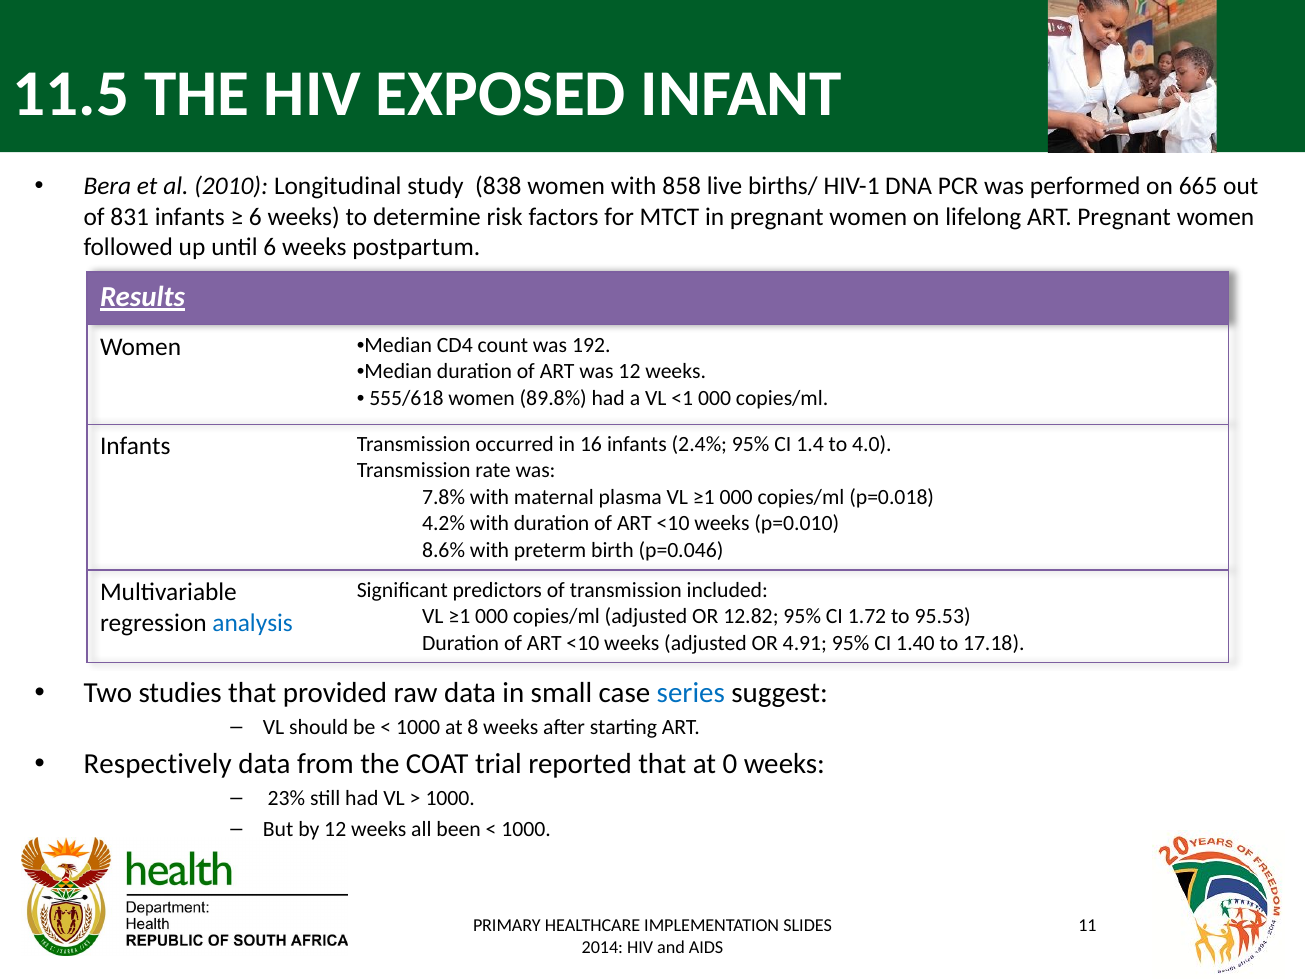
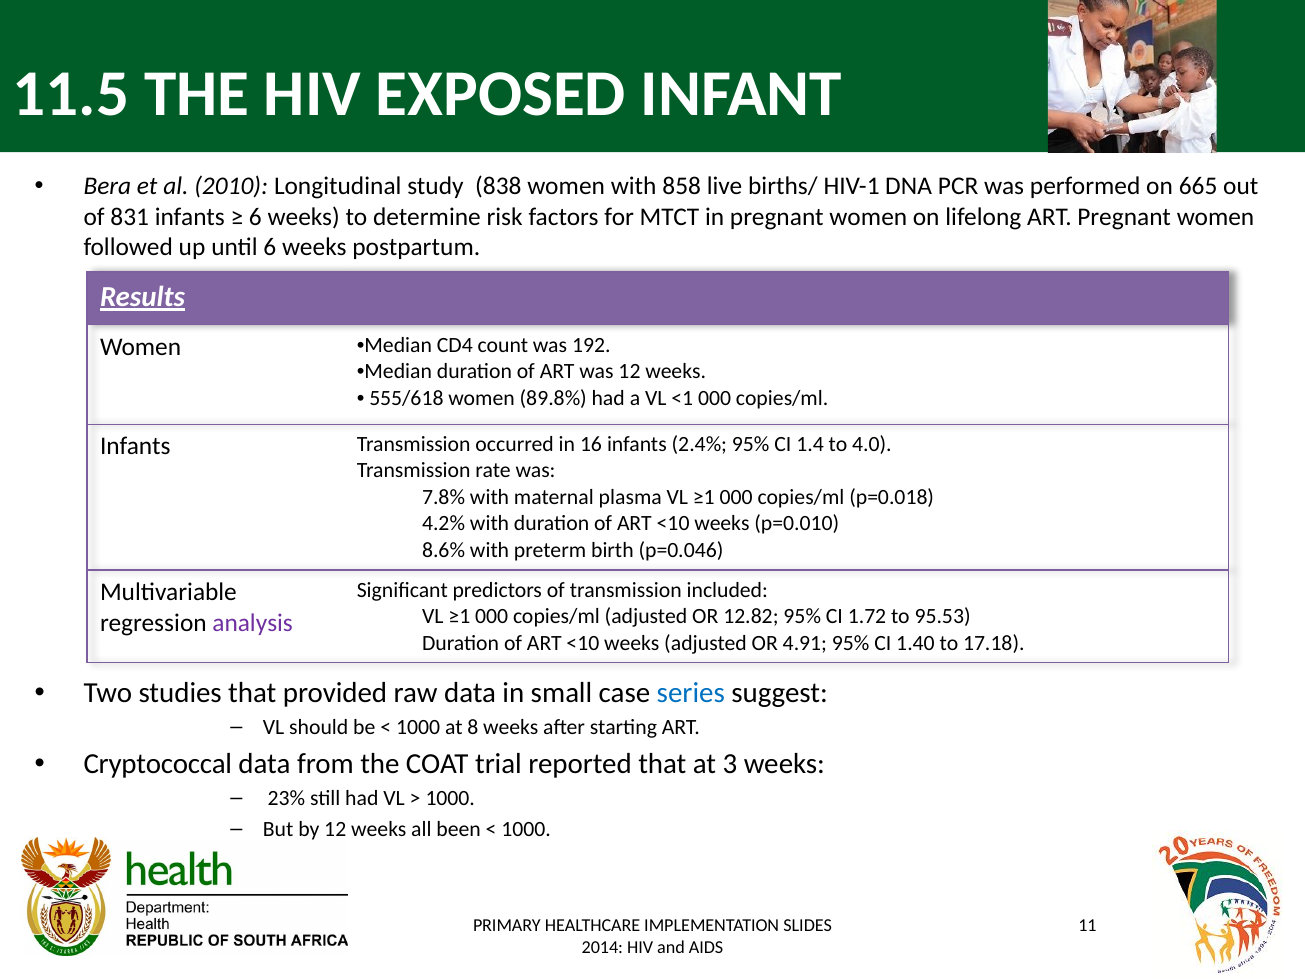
analysis colour: blue -> purple
Respectively: Respectively -> Cryptococcal
0: 0 -> 3
